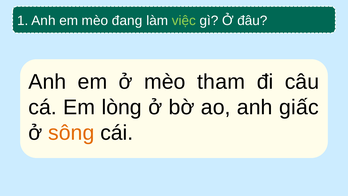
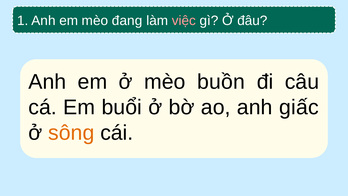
việc colour: light green -> pink
tham: tham -> buồn
lòng: lòng -> buổi
